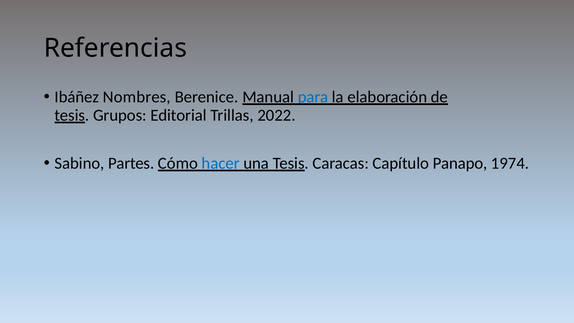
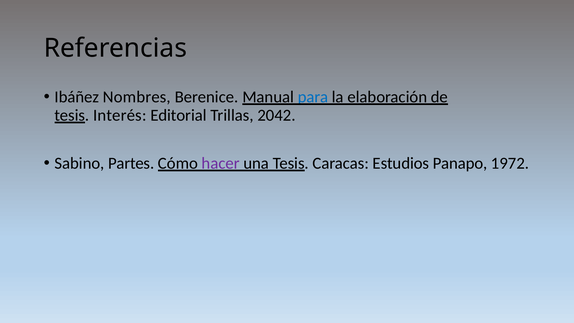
Grupos: Grupos -> Interés
2022: 2022 -> 2042
hacer colour: blue -> purple
Capítulo: Capítulo -> Estudios
1974: 1974 -> 1972
